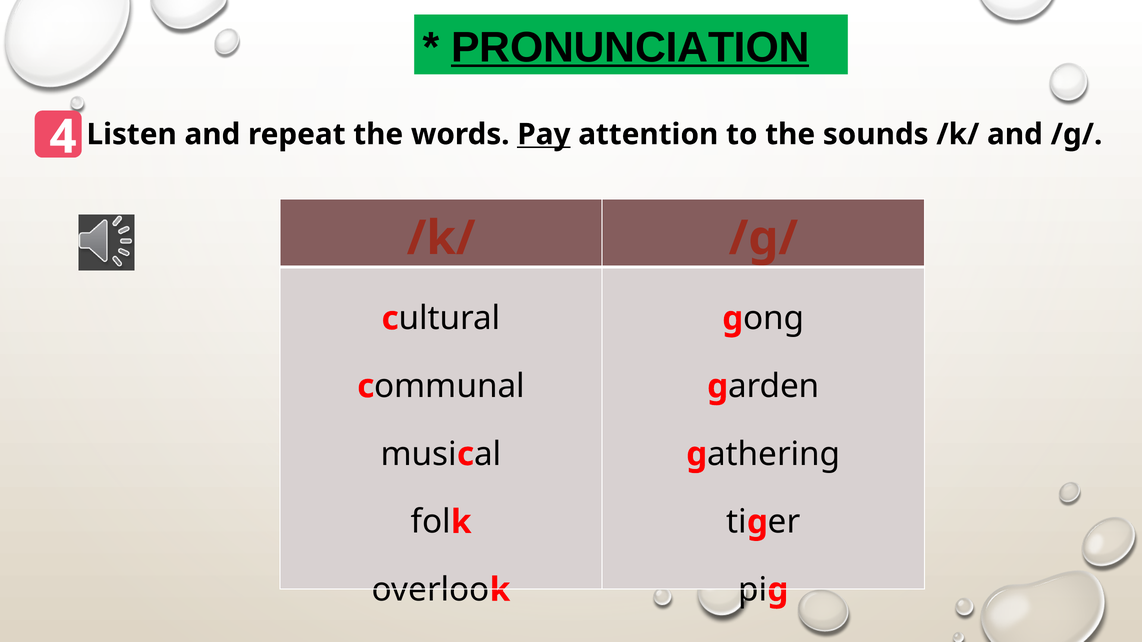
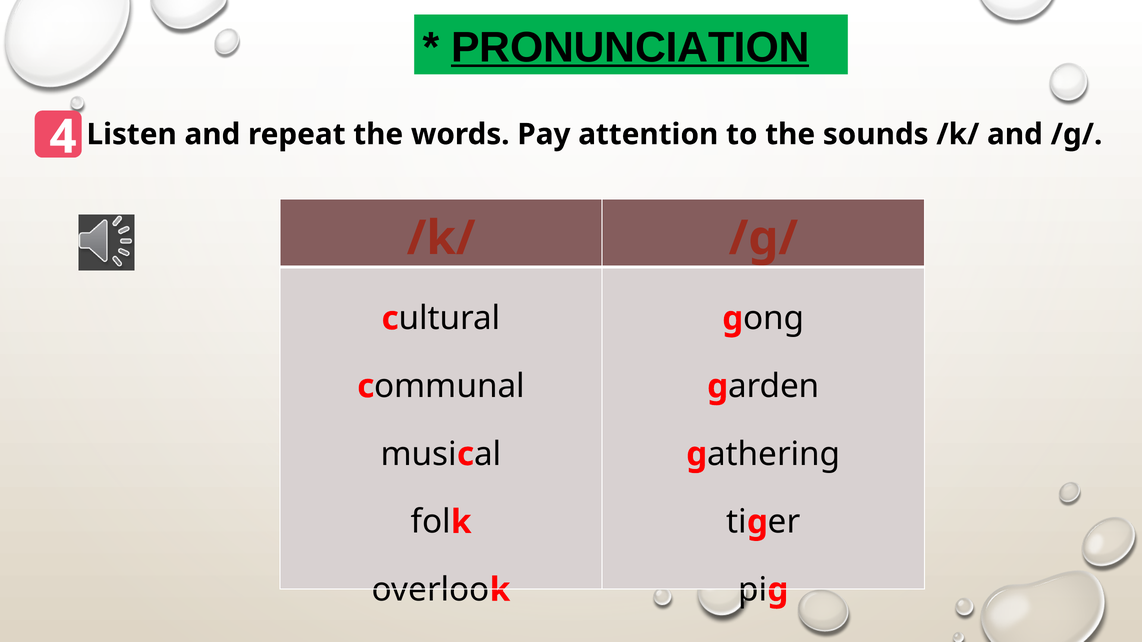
Pay underline: present -> none
